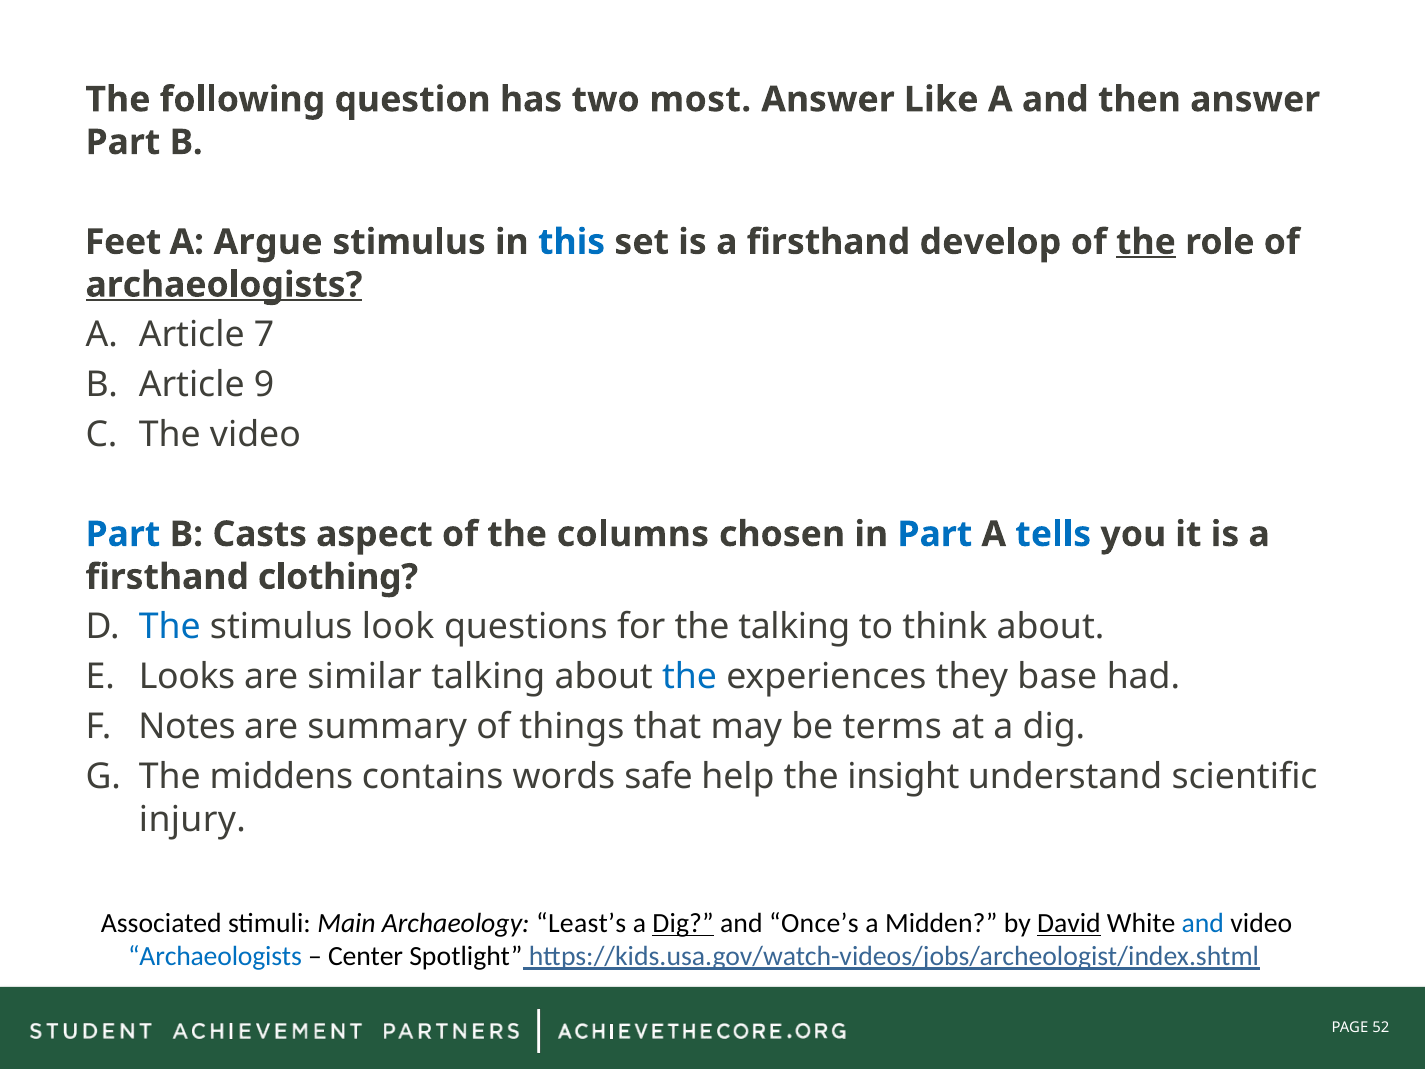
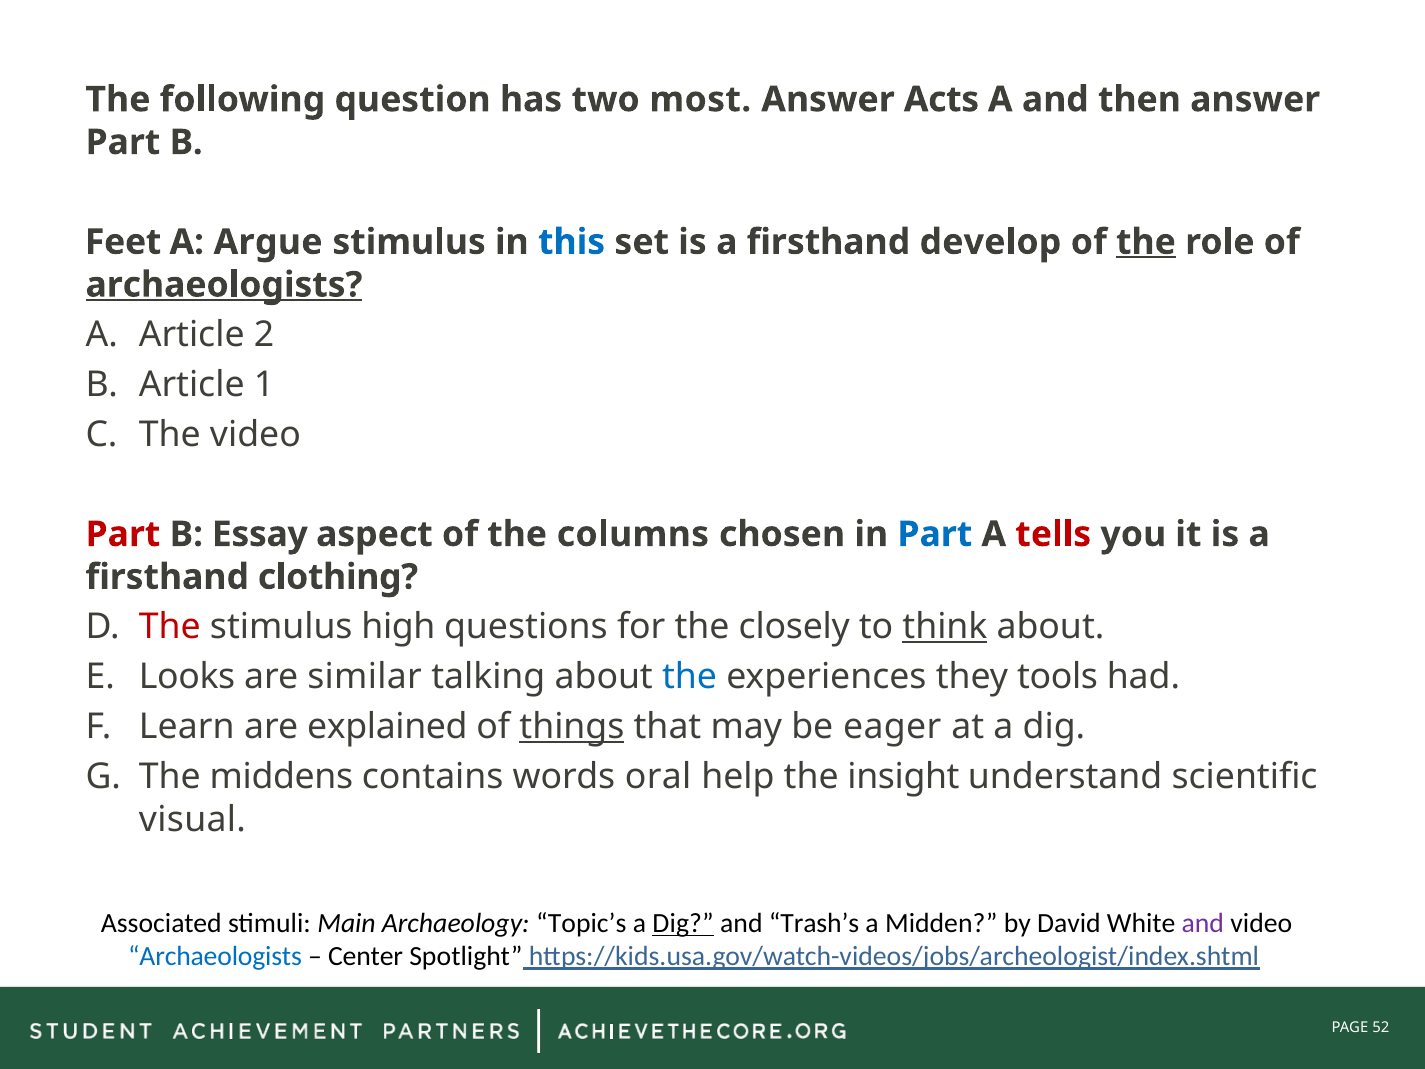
Like: Like -> Acts
7: 7 -> 2
9: 9 -> 1
Part at (123, 534) colour: blue -> red
Casts: Casts -> Essay
tells colour: blue -> red
The at (170, 627) colour: blue -> red
look: look -> high
the talking: talking -> closely
think underline: none -> present
base: base -> tools
Notes: Notes -> Learn
summary: summary -> explained
things underline: none -> present
terms: terms -> eager
safe: safe -> oral
injury: injury -> visual
Least’s: Least’s -> Topic’s
Once’s: Once’s -> Trash’s
David underline: present -> none
and at (1203, 923) colour: blue -> purple
